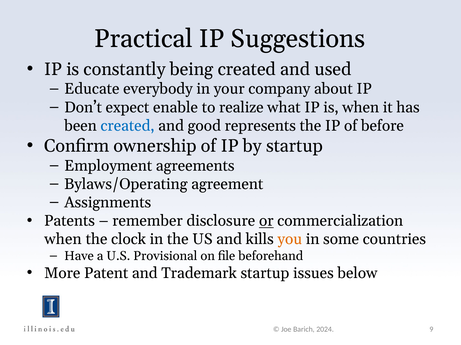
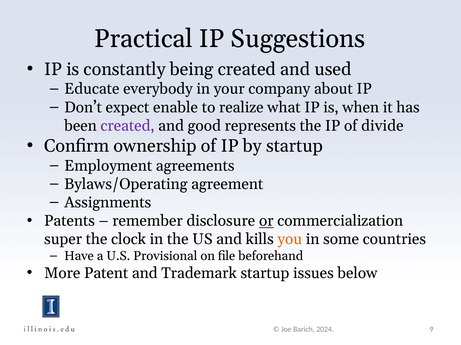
created at (128, 126) colour: blue -> purple
before: before -> divide
when at (63, 240): when -> super
